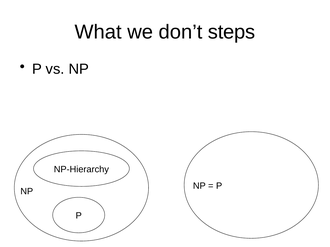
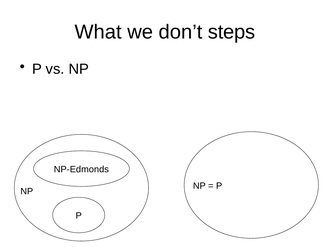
NP-Hierarchy: NP-Hierarchy -> NP-Edmonds
